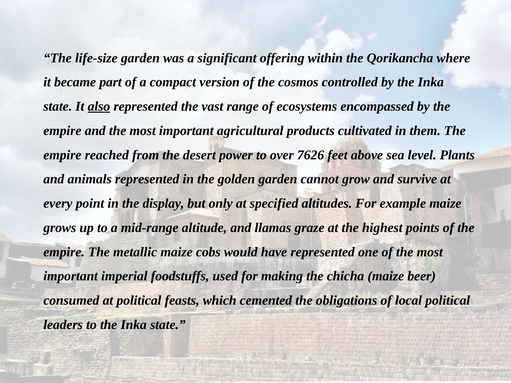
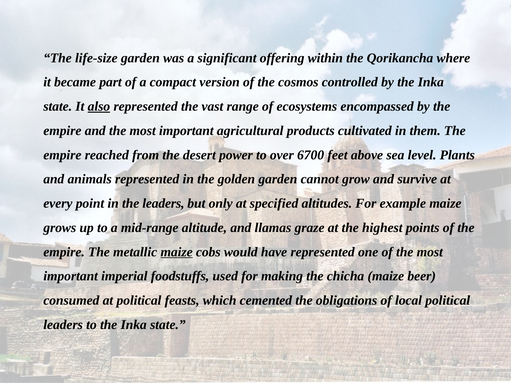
7626: 7626 -> 6700
the display: display -> leaders
maize at (177, 252) underline: none -> present
